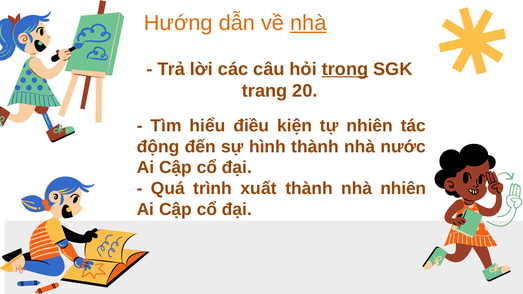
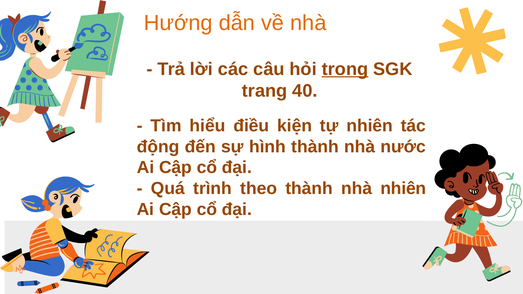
nhà at (308, 23) underline: present -> none
20: 20 -> 40
xuất: xuất -> theo
